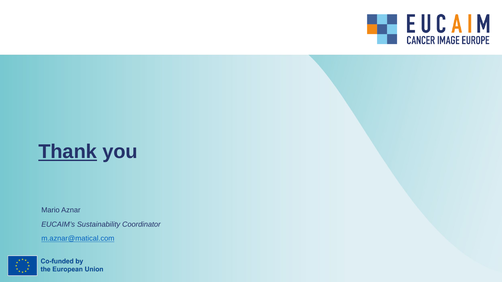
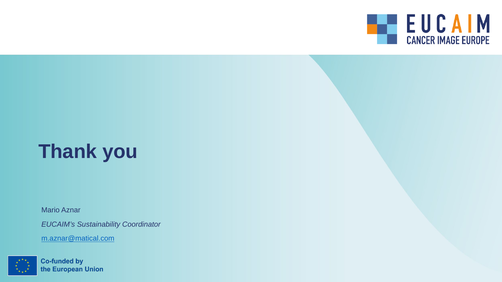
Thank underline: present -> none
